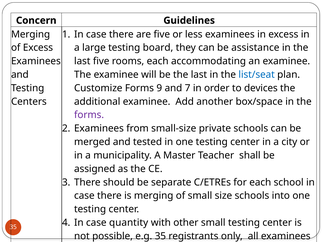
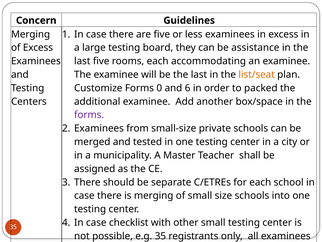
list/seat colour: blue -> orange
9: 9 -> 0
7: 7 -> 6
devices: devices -> packed
quantity: quantity -> checklist
